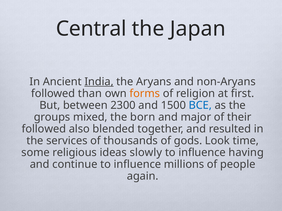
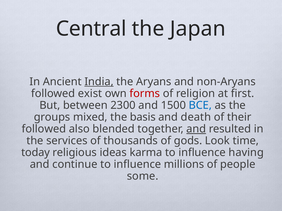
than: than -> exist
forms colour: orange -> red
born: born -> basis
major: major -> death
and at (196, 129) underline: none -> present
some: some -> today
slowly: slowly -> karma
again: again -> some
